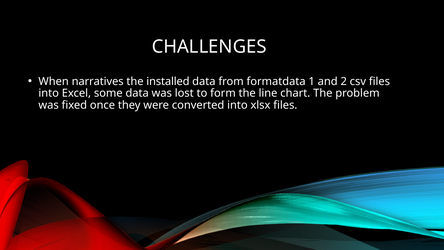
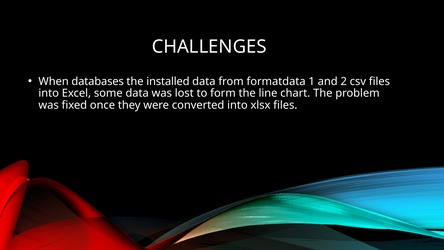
narratives: narratives -> databases
